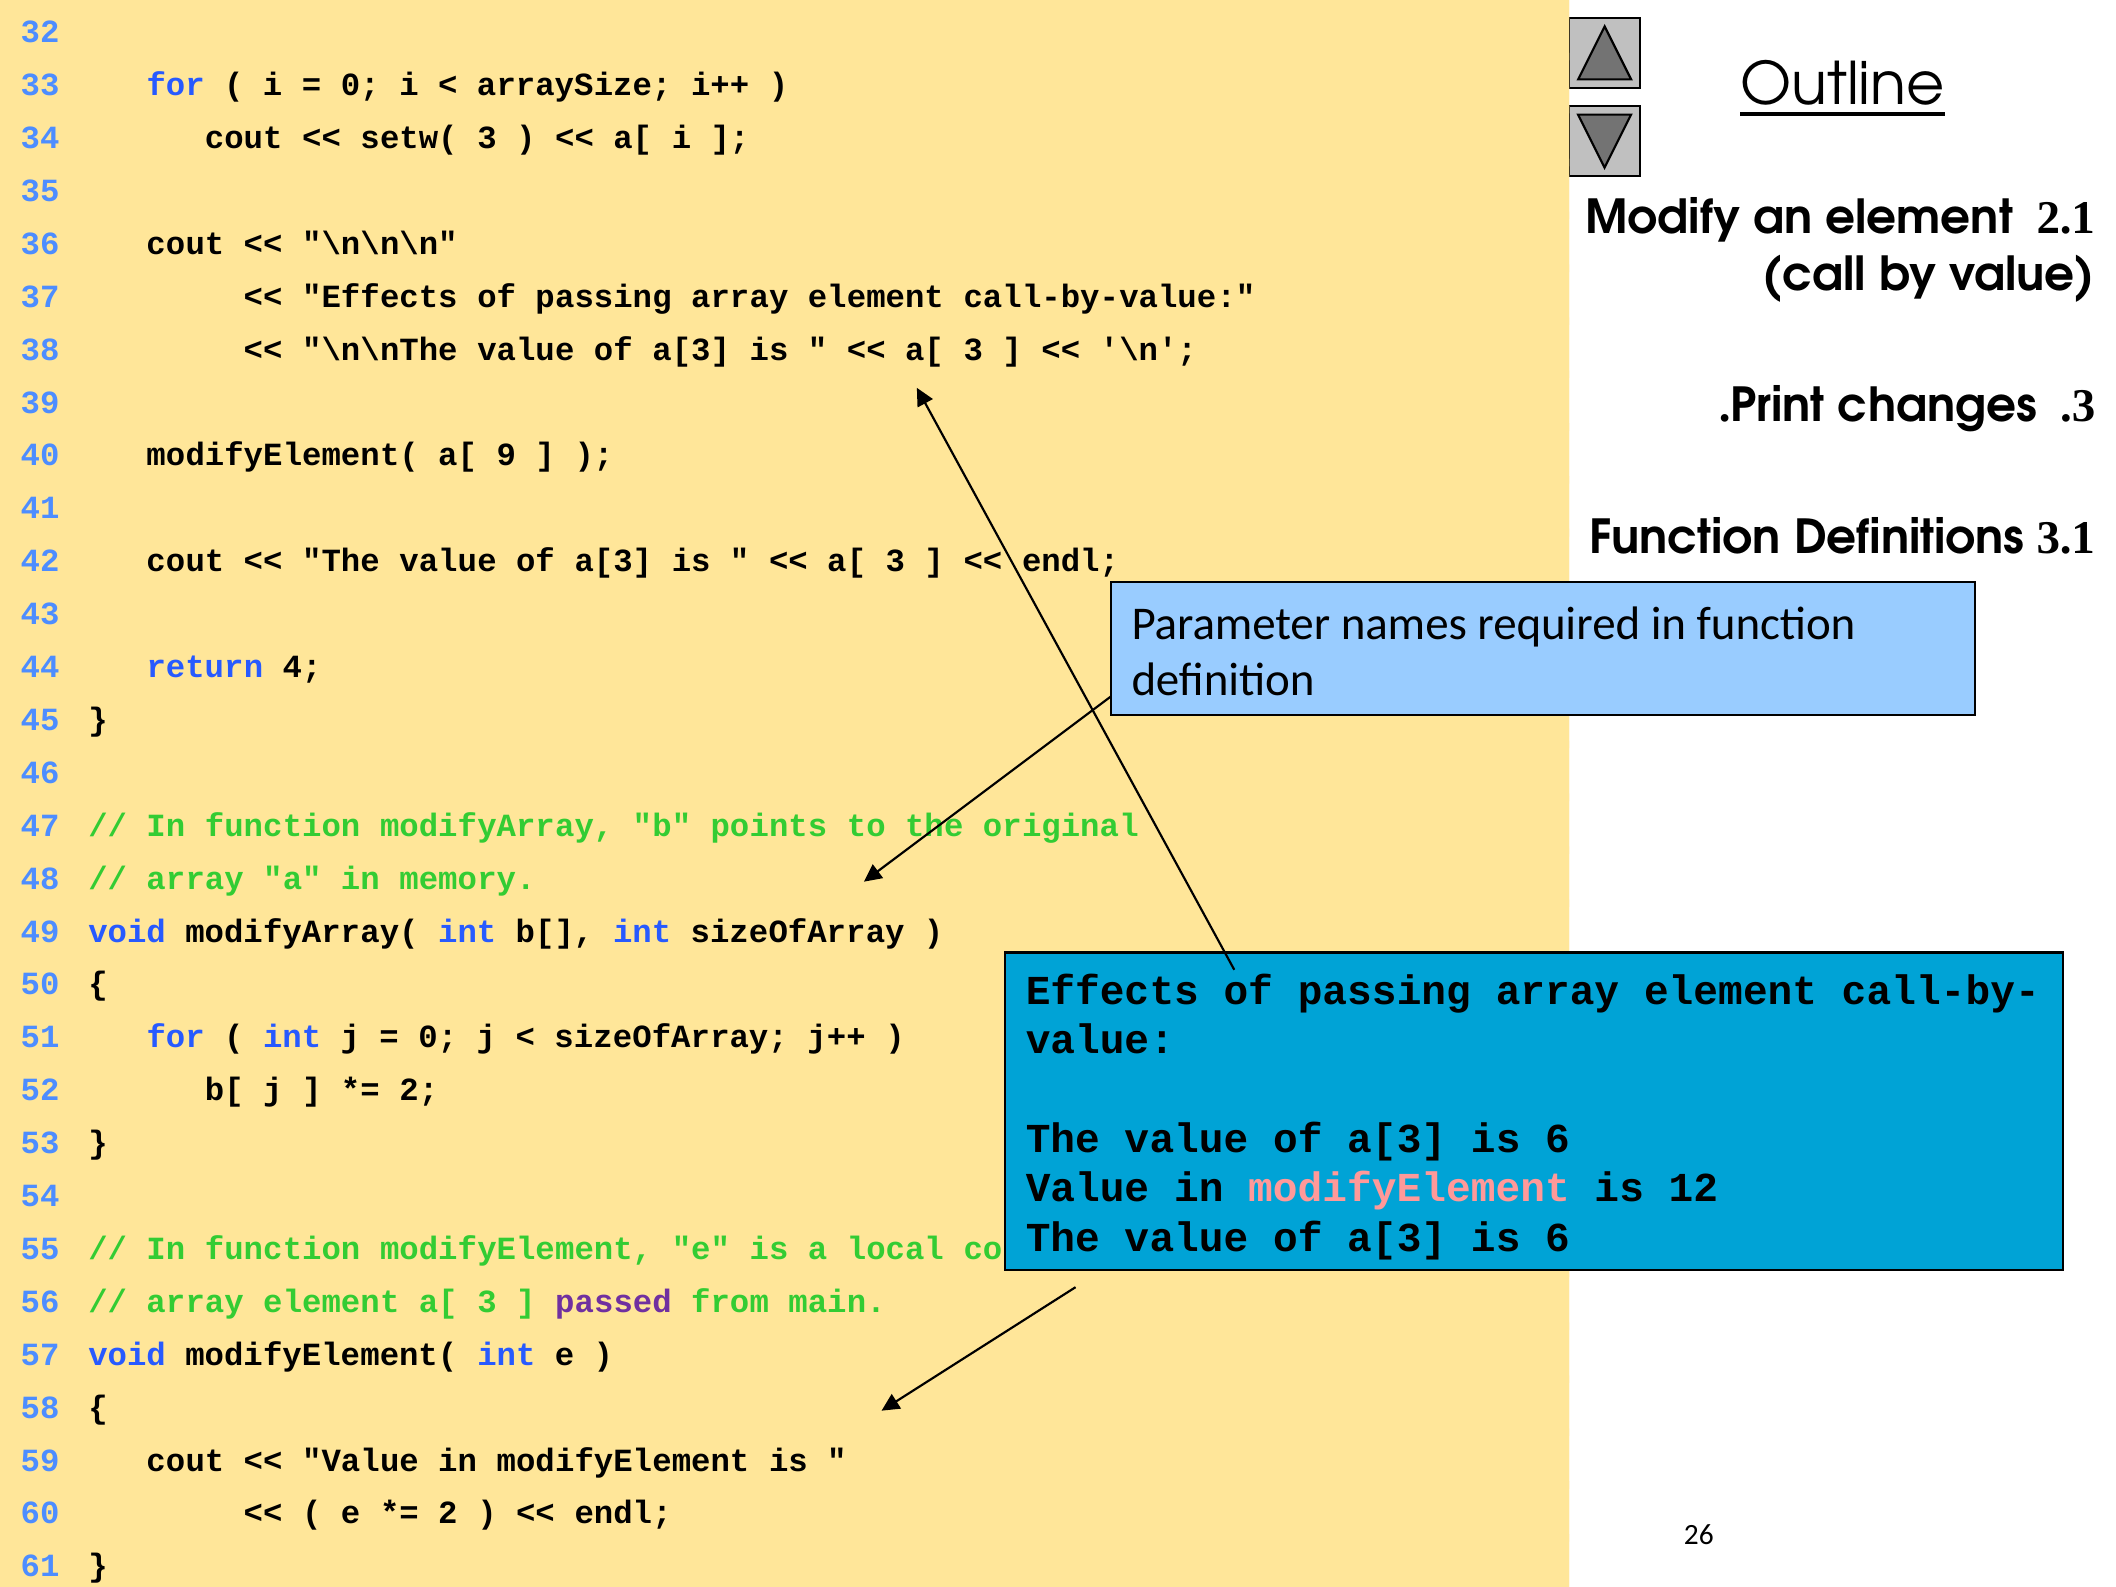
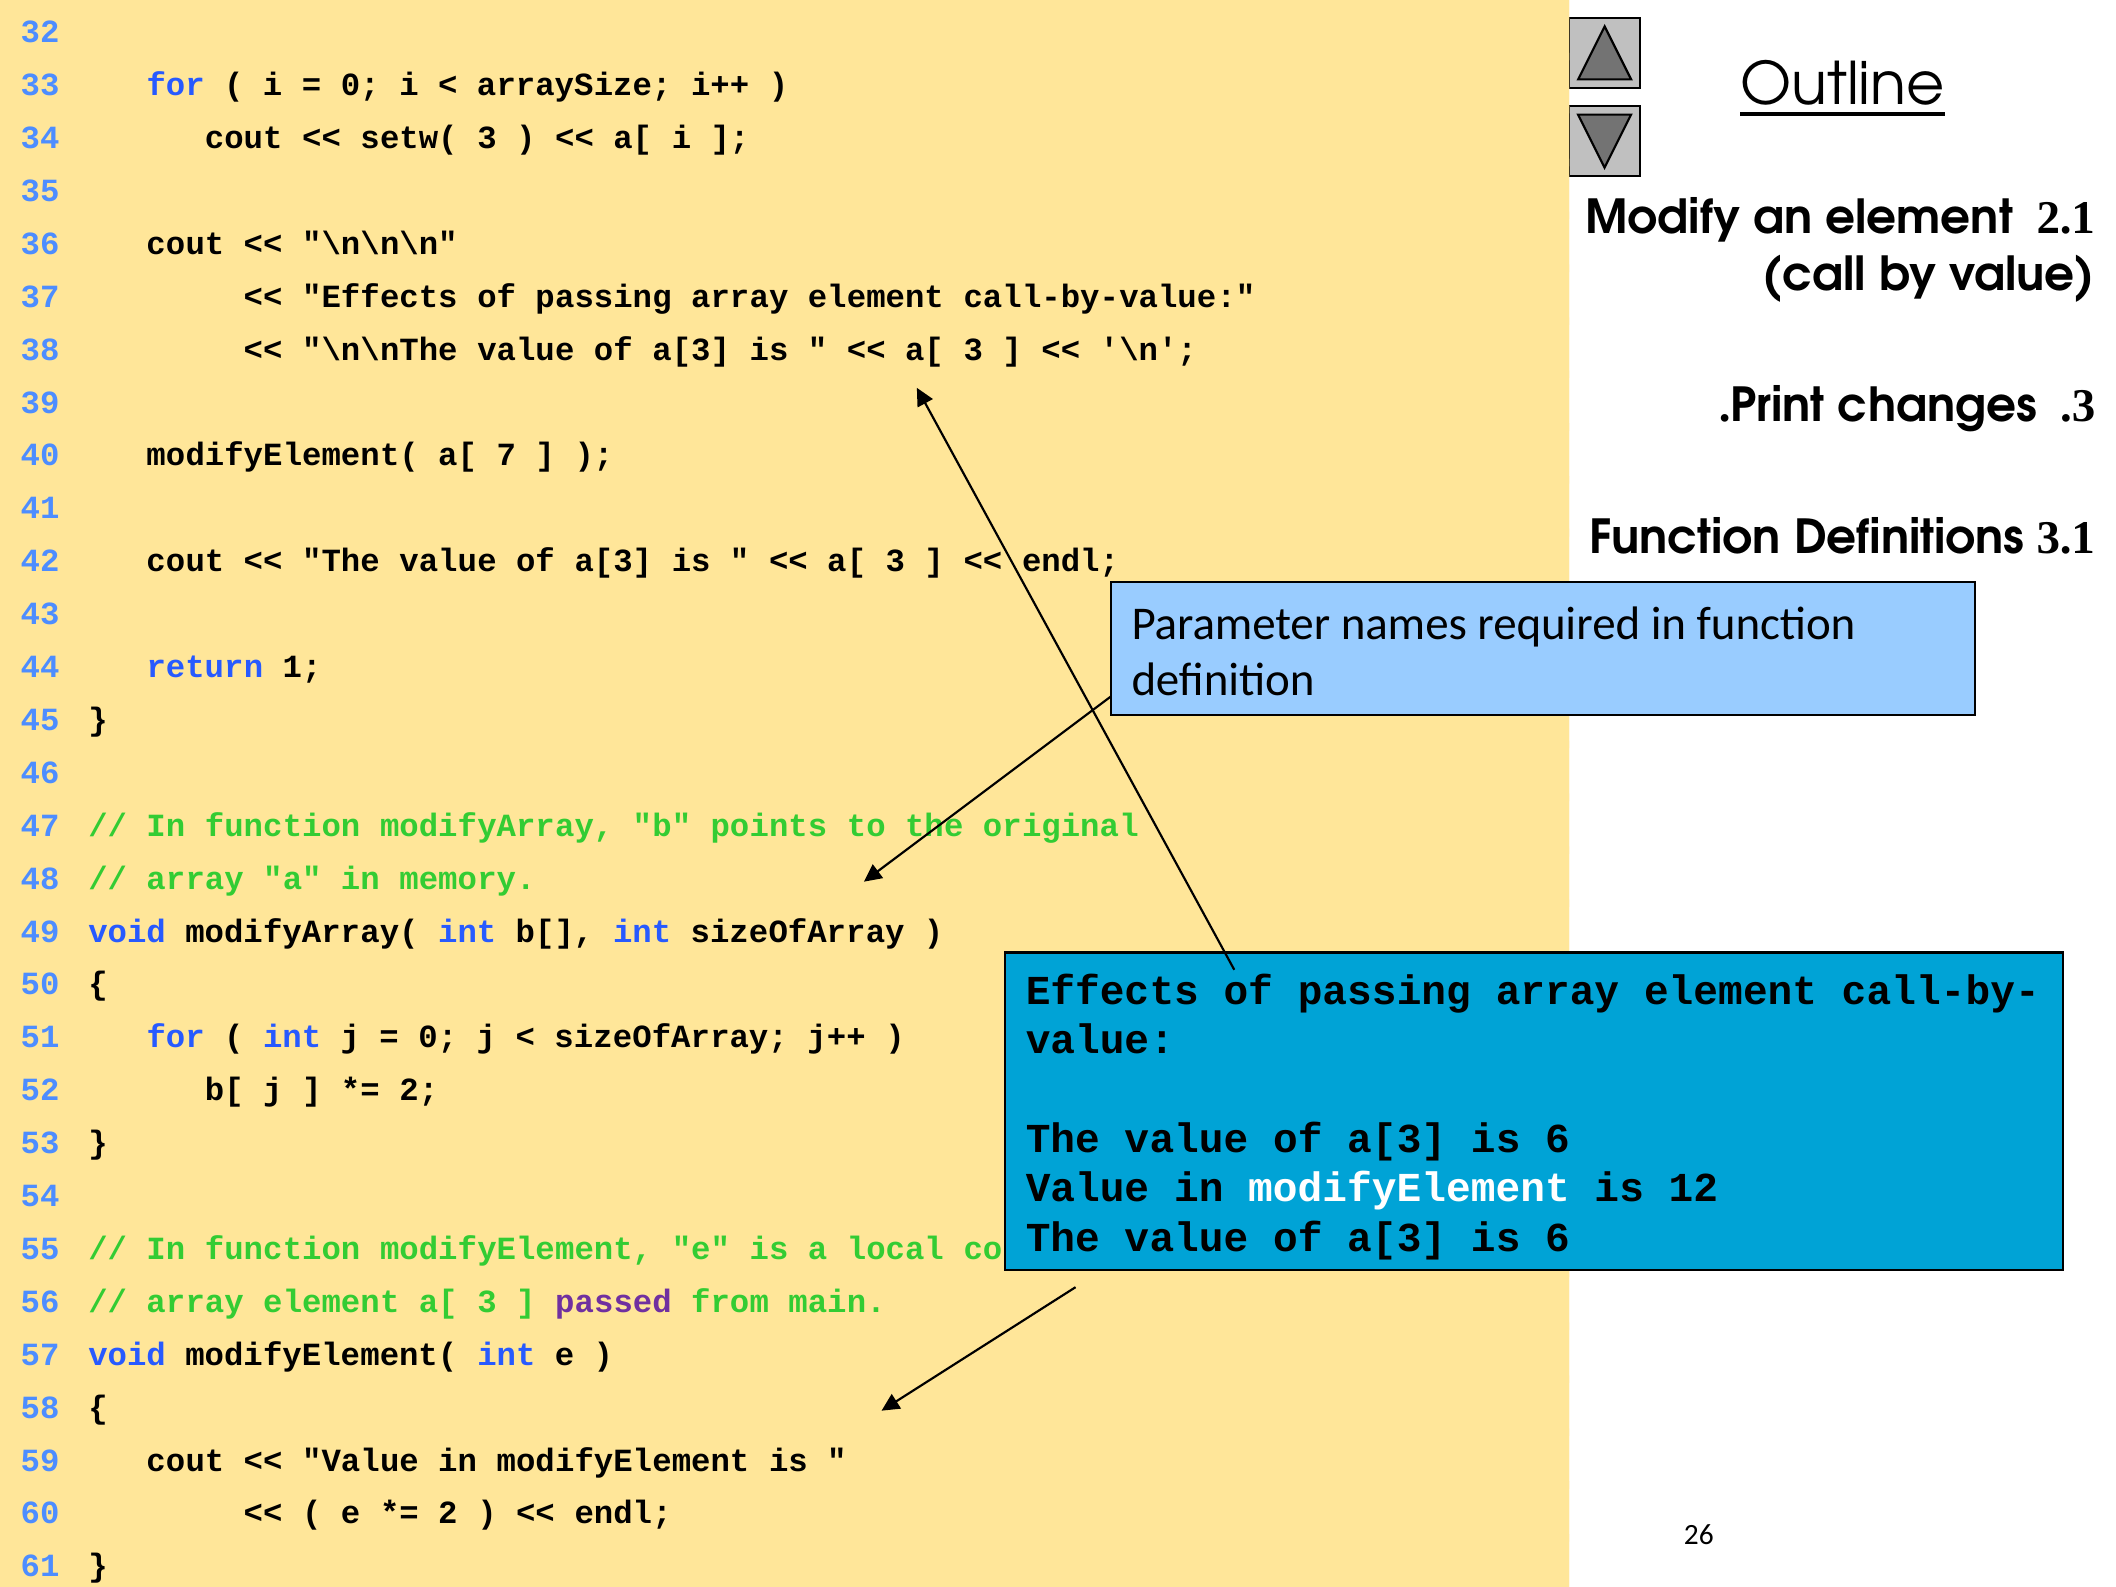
9: 9 -> 7
4: 4 -> 1
modifyElement at (1409, 1188) colour: pink -> white
